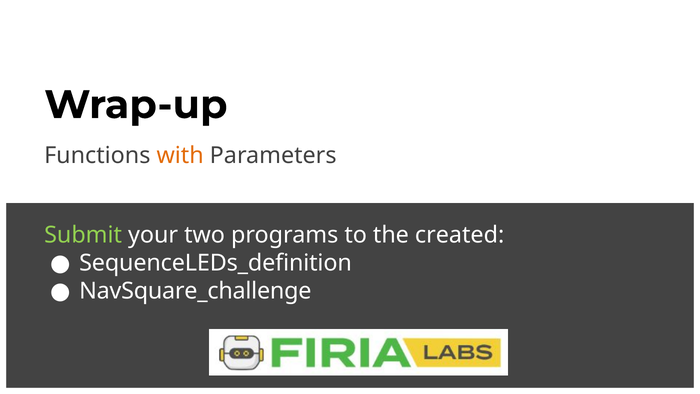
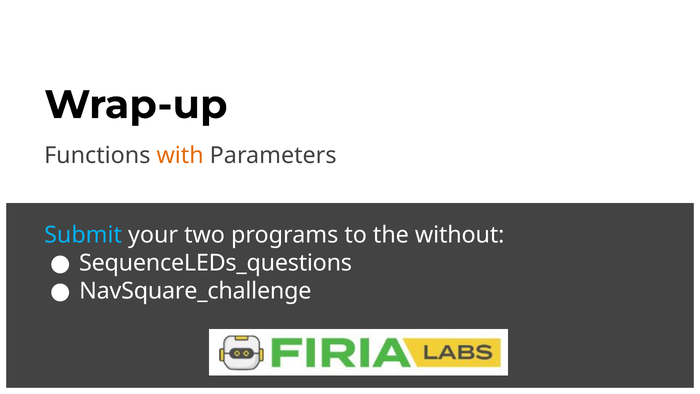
Submit colour: light green -> light blue
created: created -> without
SequenceLEDs_definition: SequenceLEDs_definition -> SequenceLEDs_questions
